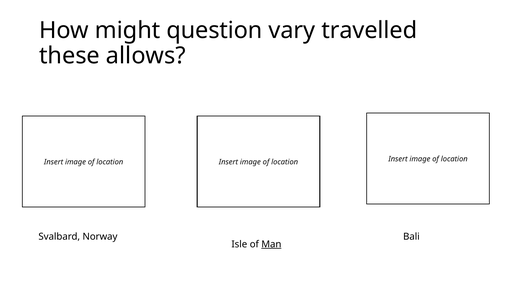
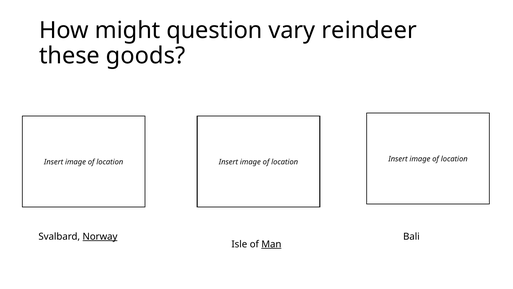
travelled: travelled -> reindeer
allows: allows -> goods
Norway underline: none -> present
